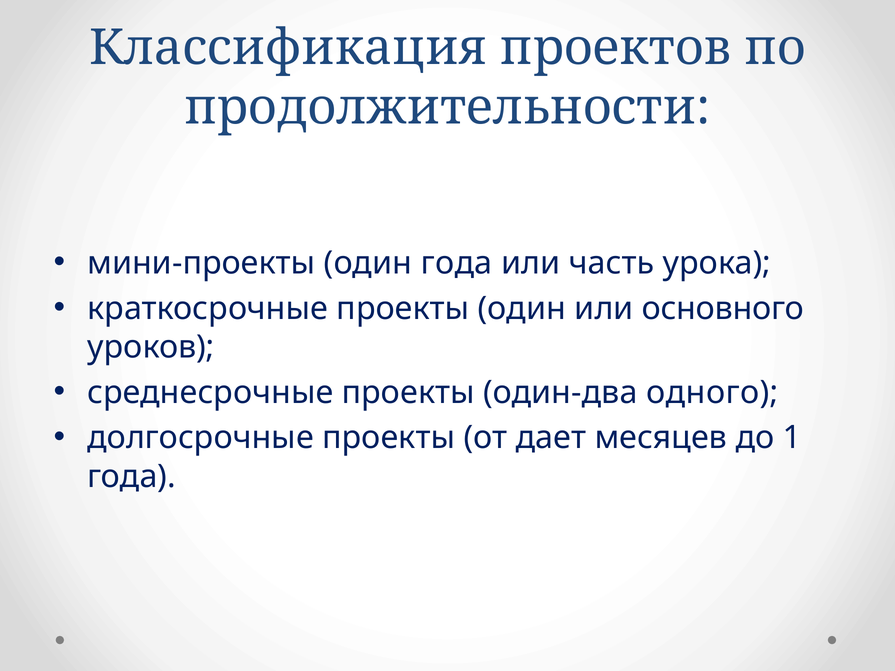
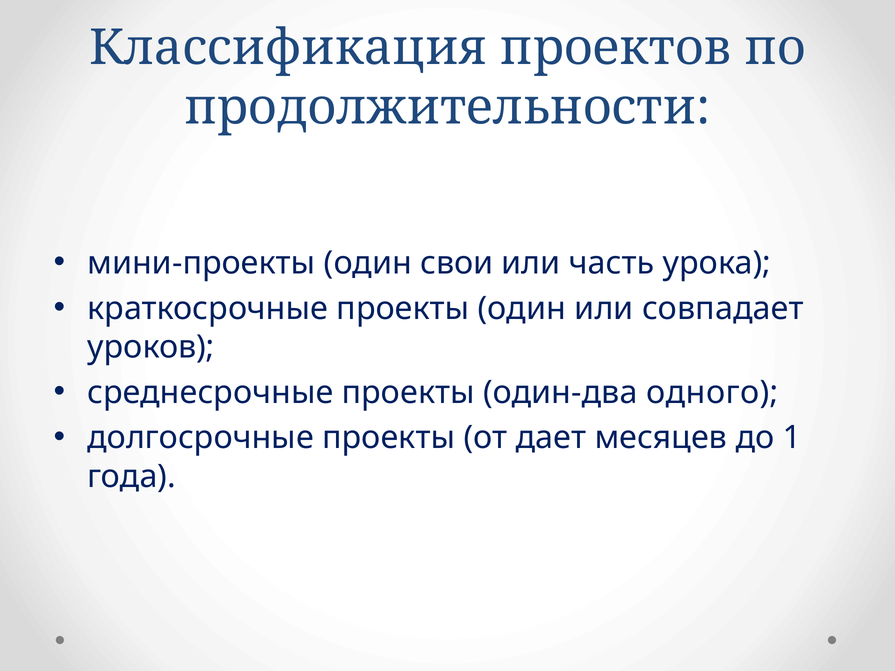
один года: года -> свои
основного: основного -> совпадает
